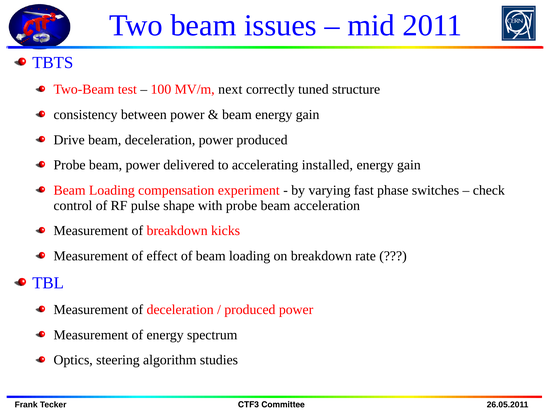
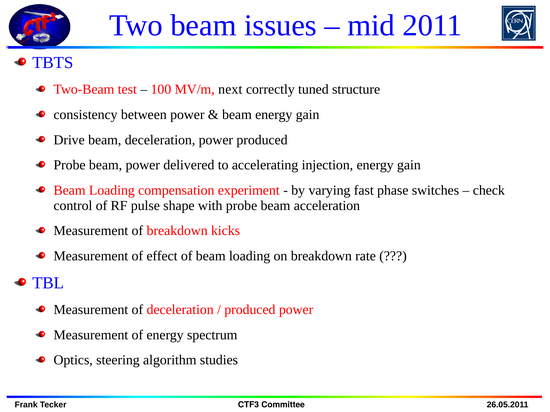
installed: installed -> injection
